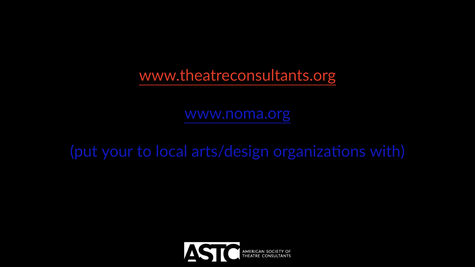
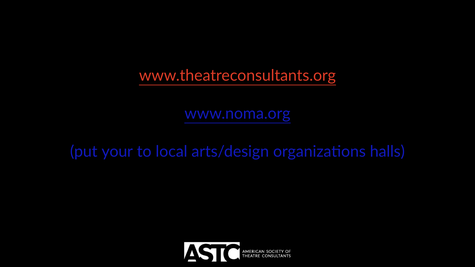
with: with -> halls
